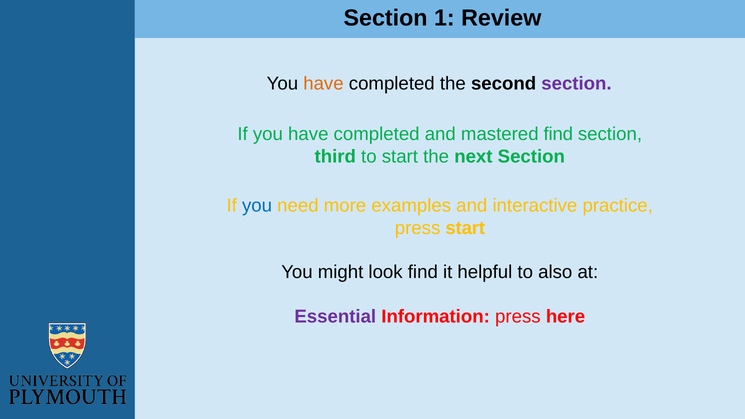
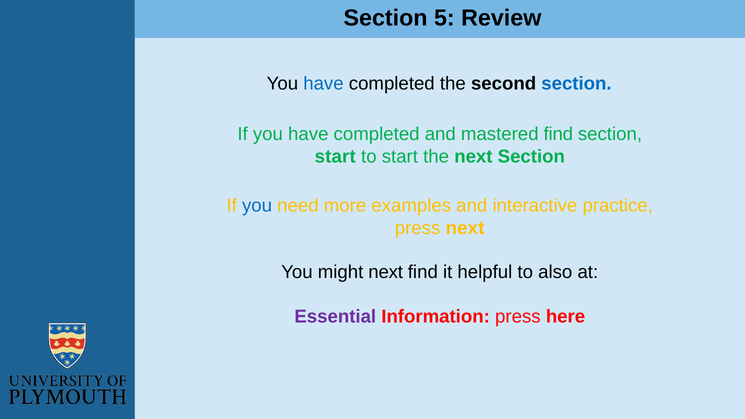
1: 1 -> 5
have at (323, 84) colour: orange -> blue
section at (576, 84) colour: purple -> blue
third at (335, 157): third -> start
press start: start -> next
might look: look -> next
